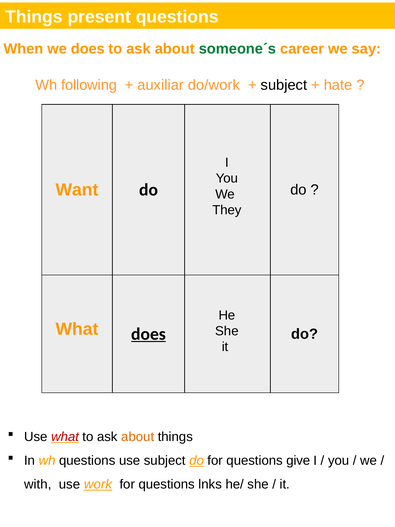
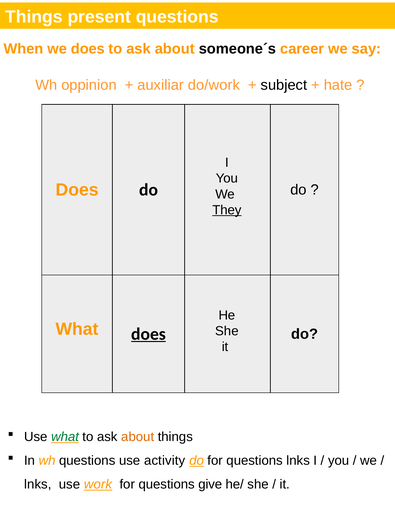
someone´s colour: green -> black
following: following -> oppinion
Want at (77, 190): Want -> Does
They underline: none -> present
what at (65, 437) colour: red -> green
use subject: subject -> activity
questions give: give -> lnks
with at (38, 484): with -> lnks
lnks: lnks -> give
